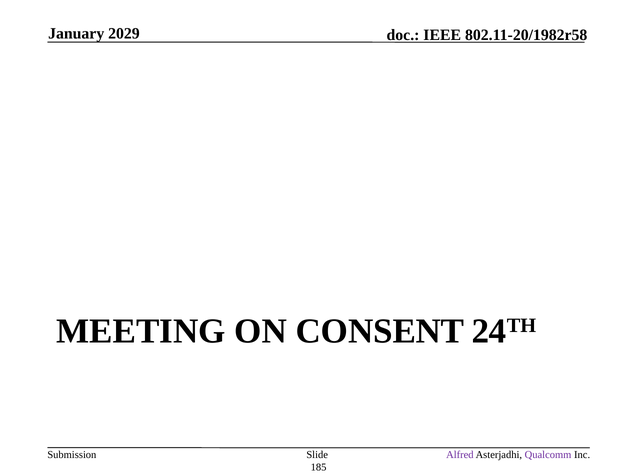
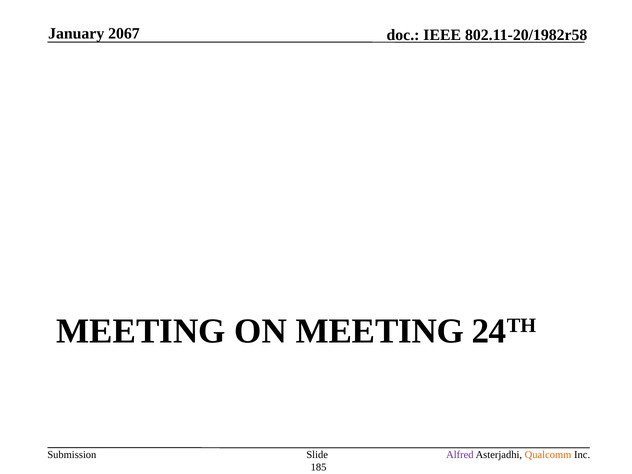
2029: 2029 -> 2067
ON CONSENT: CONSENT -> MEETING
Qualcomm colour: purple -> orange
